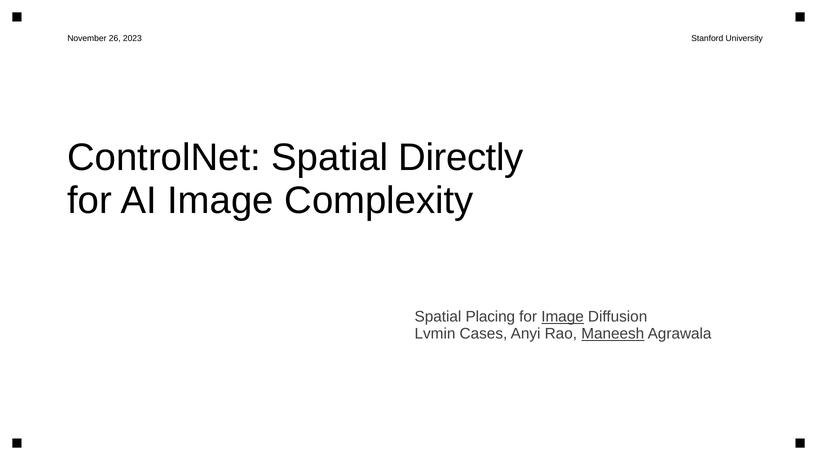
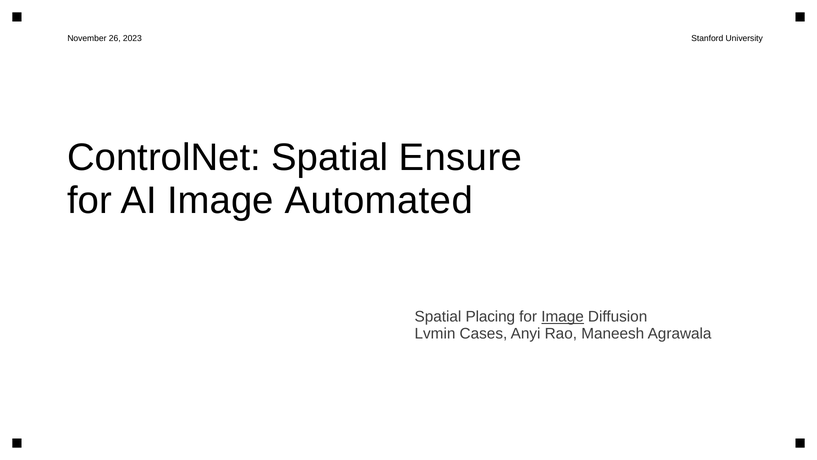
Directly: Directly -> Ensure
Complexity: Complexity -> Automated
Maneesh underline: present -> none
